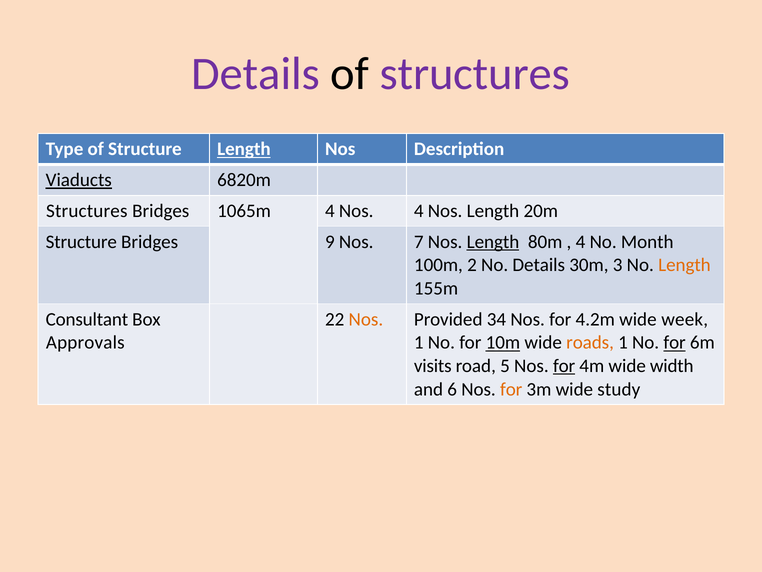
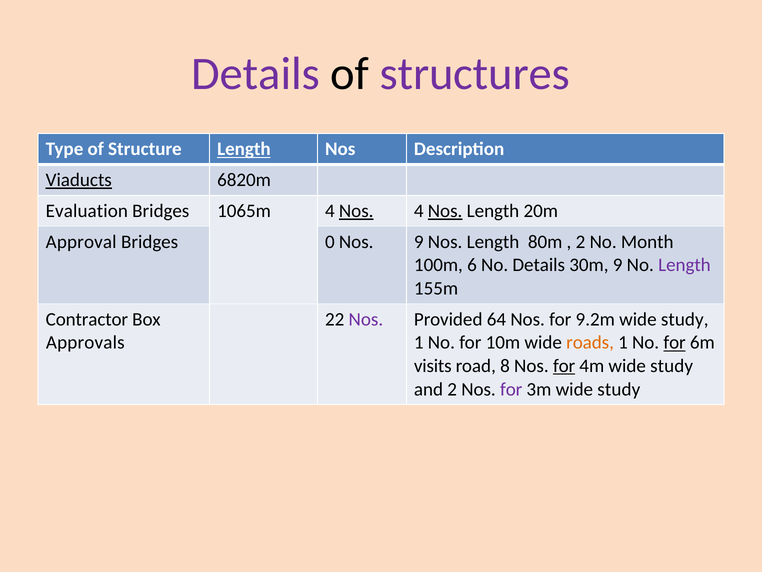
Structures at (87, 211): Structures -> Evaluation
Nos at (356, 211) underline: none -> present
Nos at (445, 211) underline: none -> present
Structure at (81, 242): Structure -> Approval
9: 9 -> 0
Nos 7: 7 -> 9
Length at (493, 242) underline: present -> none
4 at (581, 242): 4 -> 2
2: 2 -> 6
30m 3: 3 -> 9
Length at (684, 265) colour: orange -> purple
Consultant: Consultant -> Contractor
Nos at (366, 319) colour: orange -> purple
34: 34 -> 64
4.2m: 4.2m -> 9.2m
week at (685, 319): week -> study
10m underline: present -> none
5: 5 -> 8
4m wide width: width -> study
and 6: 6 -> 2
for at (511, 389) colour: orange -> purple
